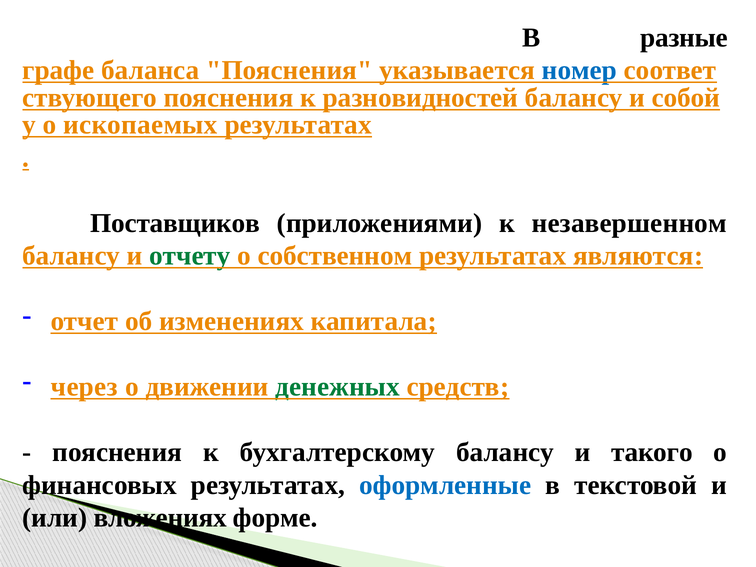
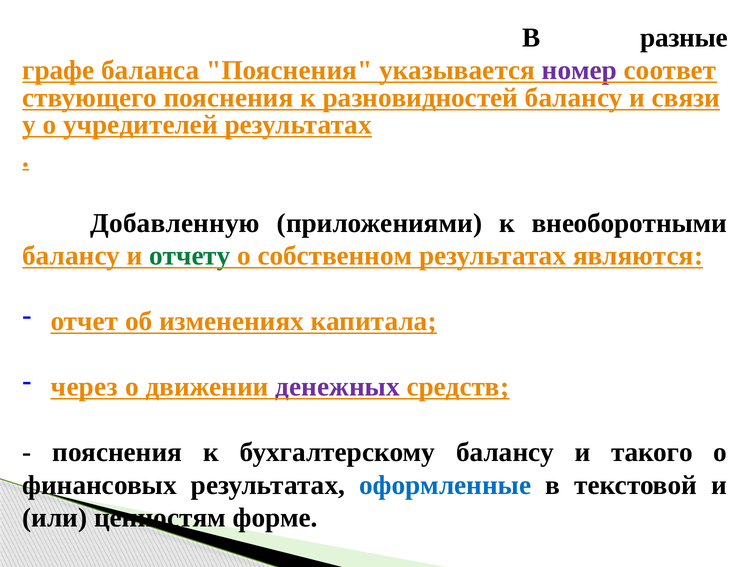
номер colour: blue -> purple
собой: собой -> связи
ископаемых: ископаемых -> учредителей
Поставщиков: Поставщиков -> Добавленную
незавершенном: незавершенном -> внеоборотными
денежных colour: green -> purple
вложениях: вложениях -> ценностям
